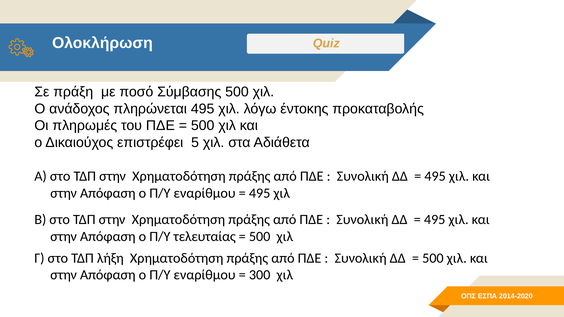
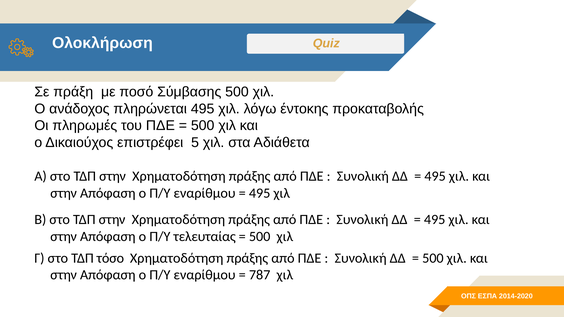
λήξη: λήξη -> τόσο
300: 300 -> 787
